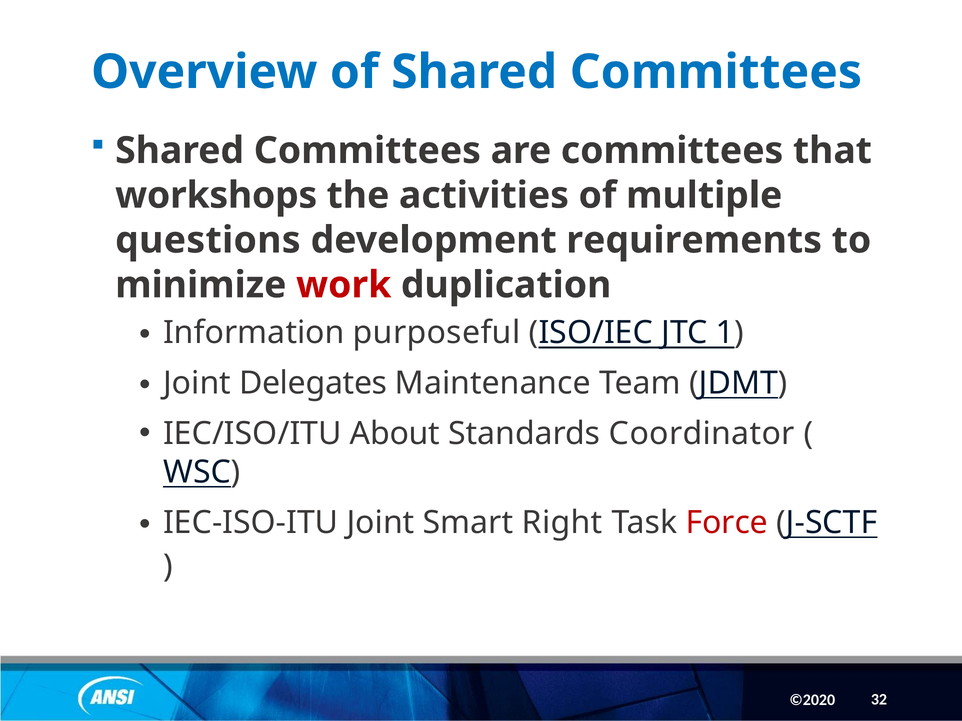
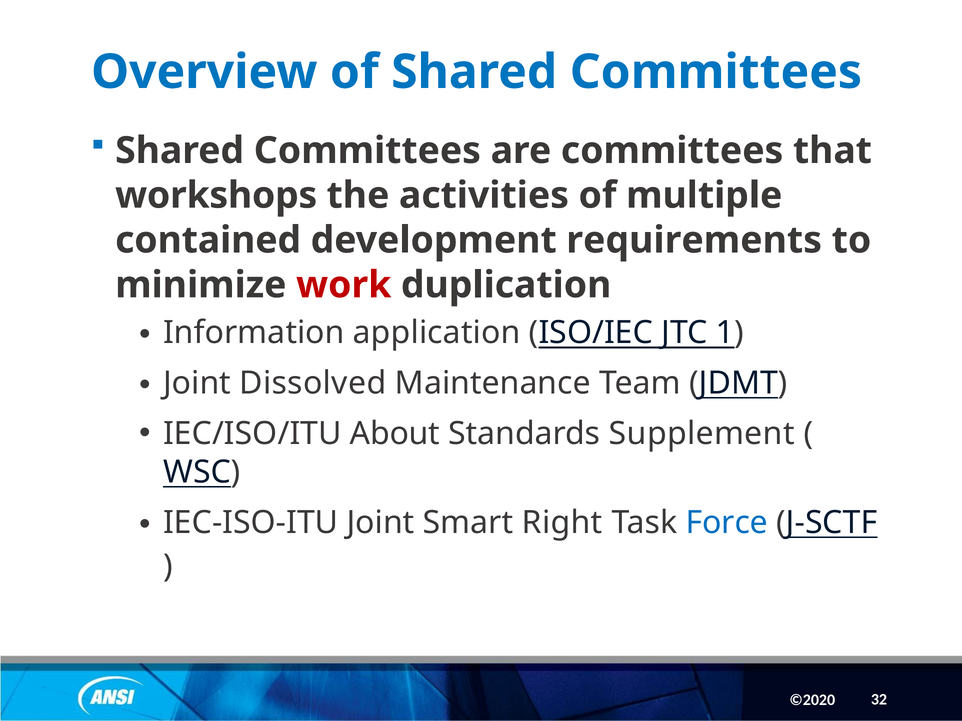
questions: questions -> contained
purposeful: purposeful -> application
Delegates: Delegates -> Dissolved
Coordinator: Coordinator -> Supplement
Force colour: red -> blue
